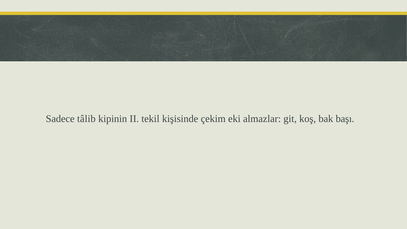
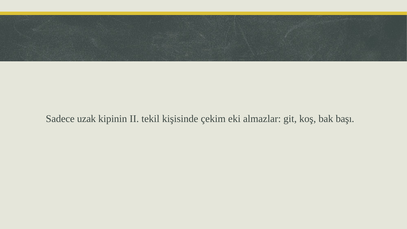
tâlib: tâlib -> uzak
